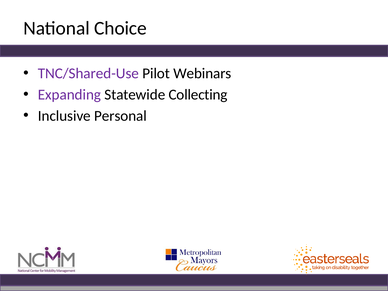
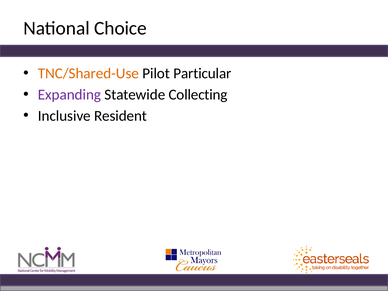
TNC/Shared-Use colour: purple -> orange
Webinars: Webinars -> Particular
Personal: Personal -> Resident
